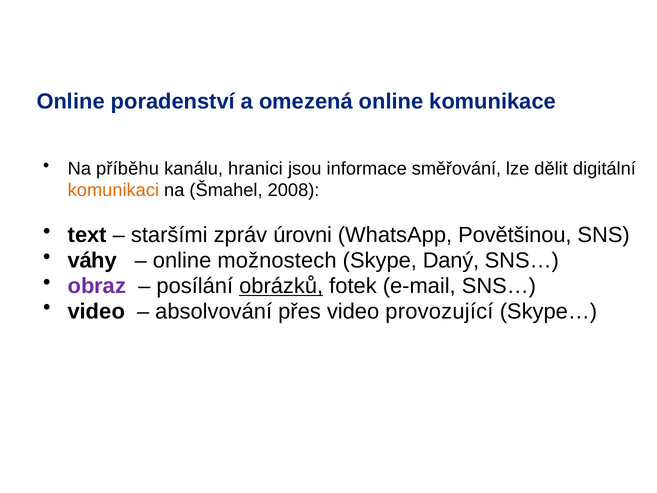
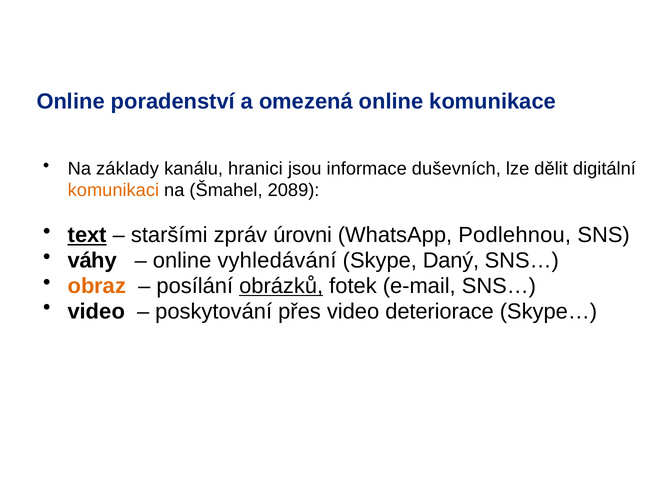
příběhu: příběhu -> základy
směřování: směřování -> duševních
2008: 2008 -> 2089
text underline: none -> present
Povětšinou: Povětšinou -> Podlehnou
možnostech: možnostech -> vyhledávání
obraz colour: purple -> orange
absolvování: absolvování -> poskytování
provozující: provozující -> deteriorace
